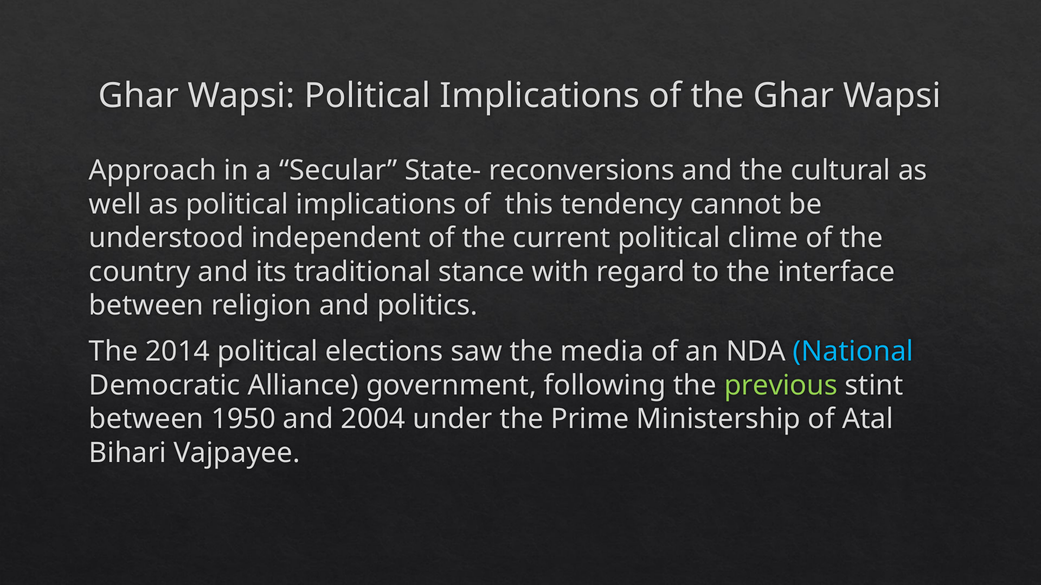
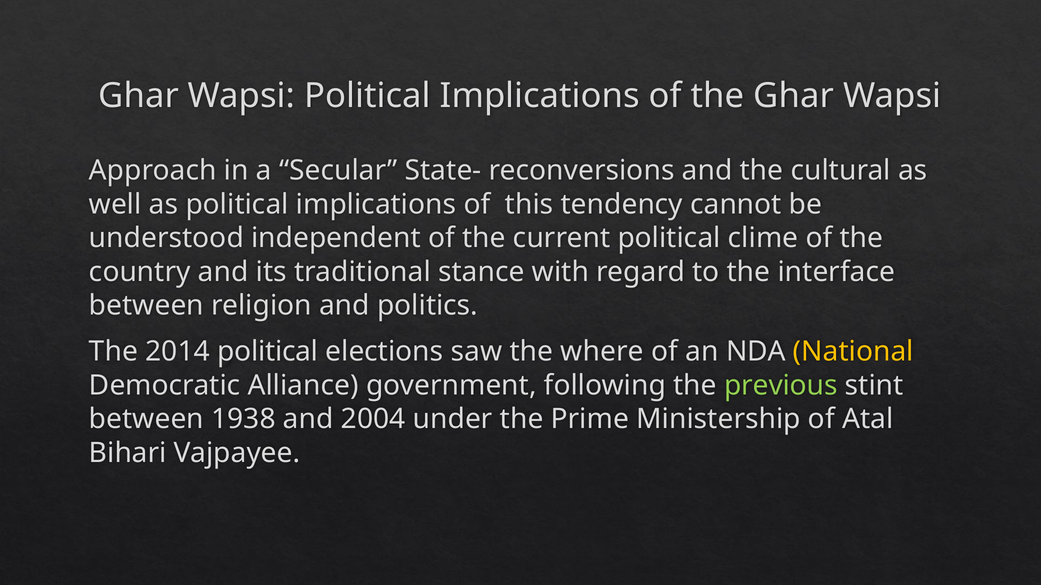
media: media -> where
National colour: light blue -> yellow
1950: 1950 -> 1938
